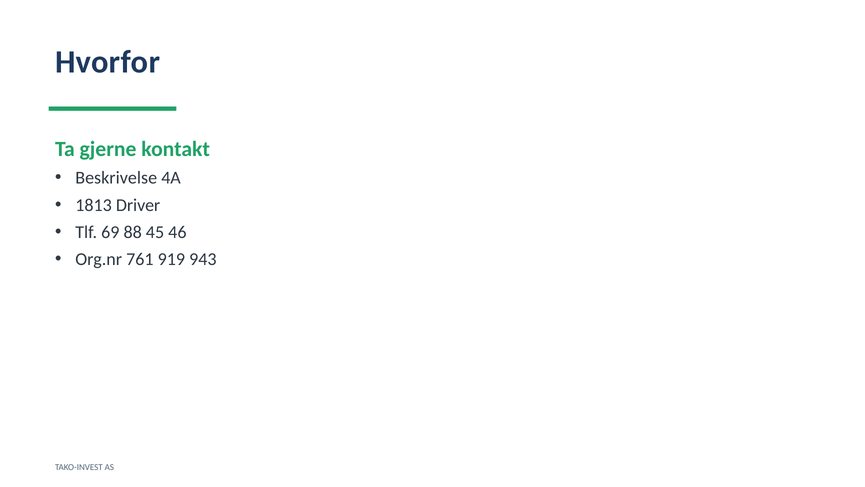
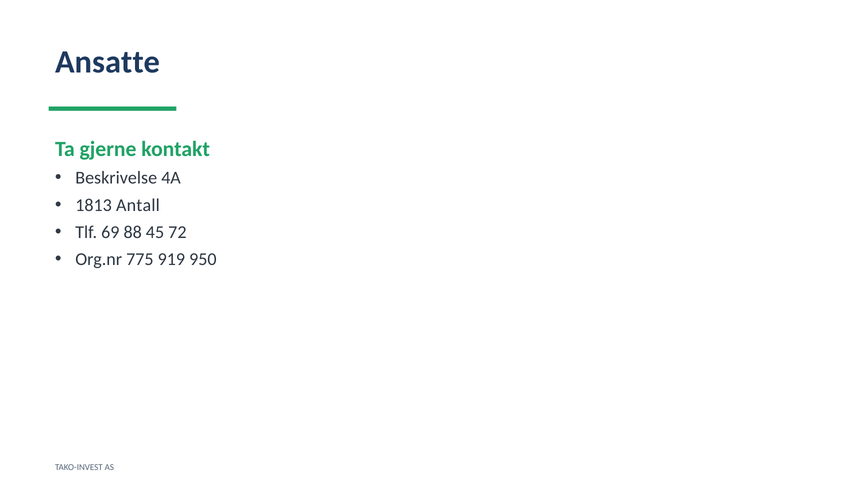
Hvorfor: Hvorfor -> Ansatte
Driver: Driver -> Antall
46: 46 -> 72
761: 761 -> 775
943: 943 -> 950
